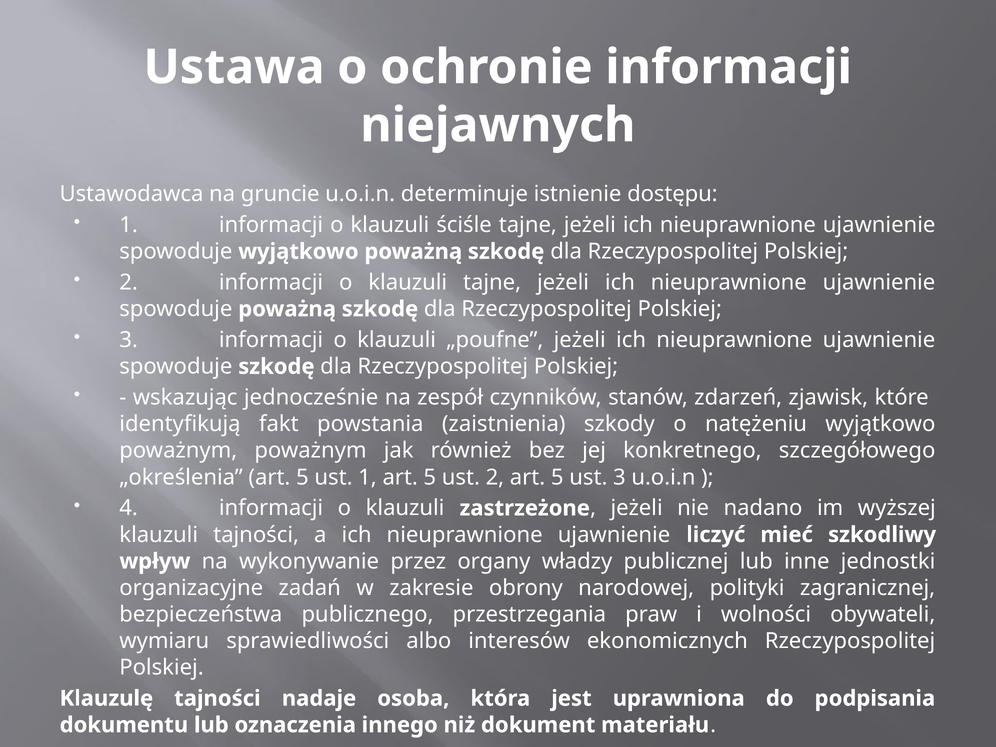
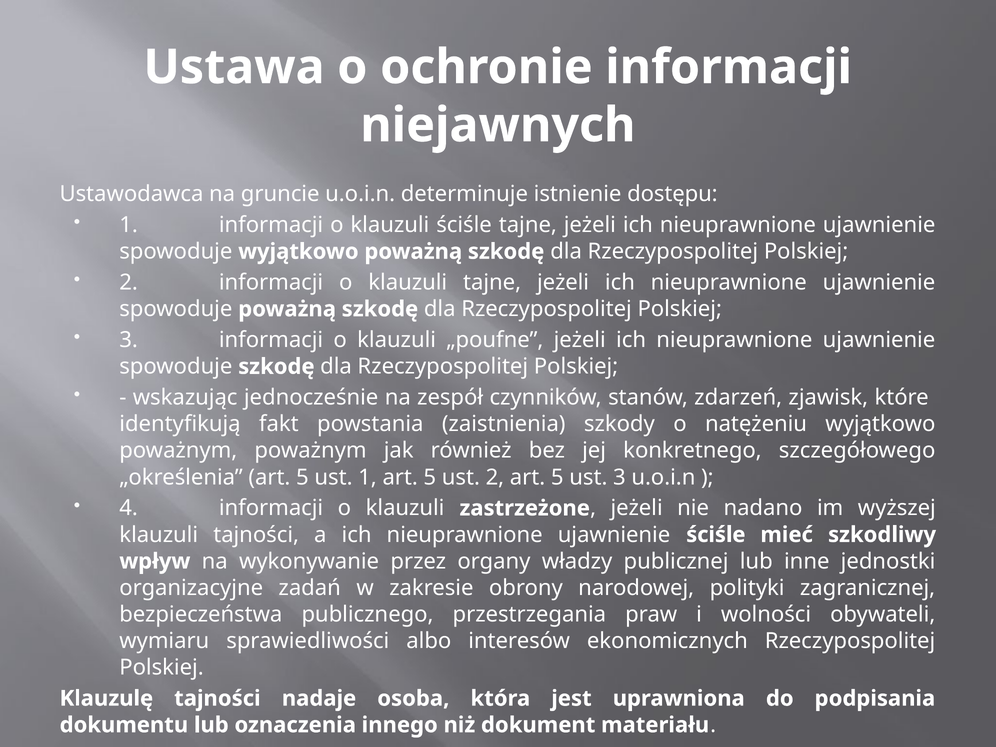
ujawnienie liczyć: liczyć -> ściśle
